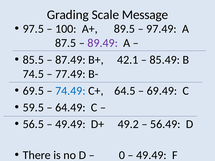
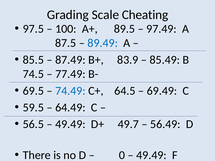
Message: Message -> Cheating
89.49 colour: purple -> blue
42.1: 42.1 -> 83.9
49.2: 49.2 -> 49.7
